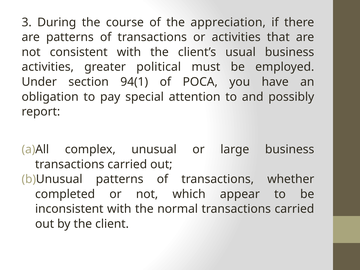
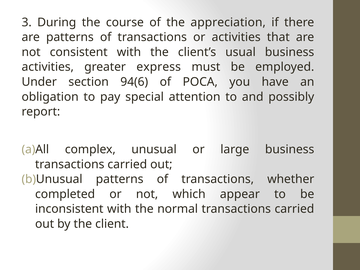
political: political -> express
94(1: 94(1 -> 94(6
